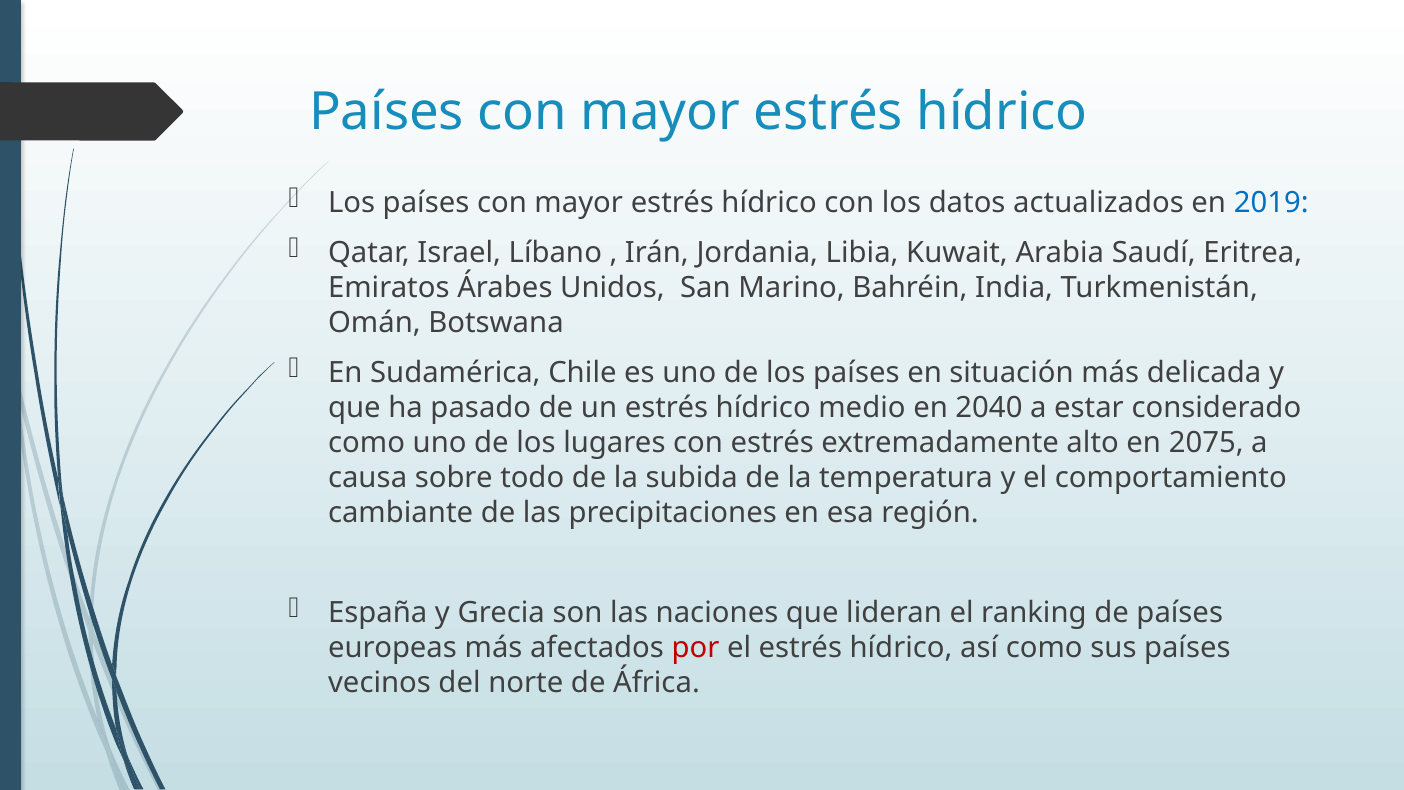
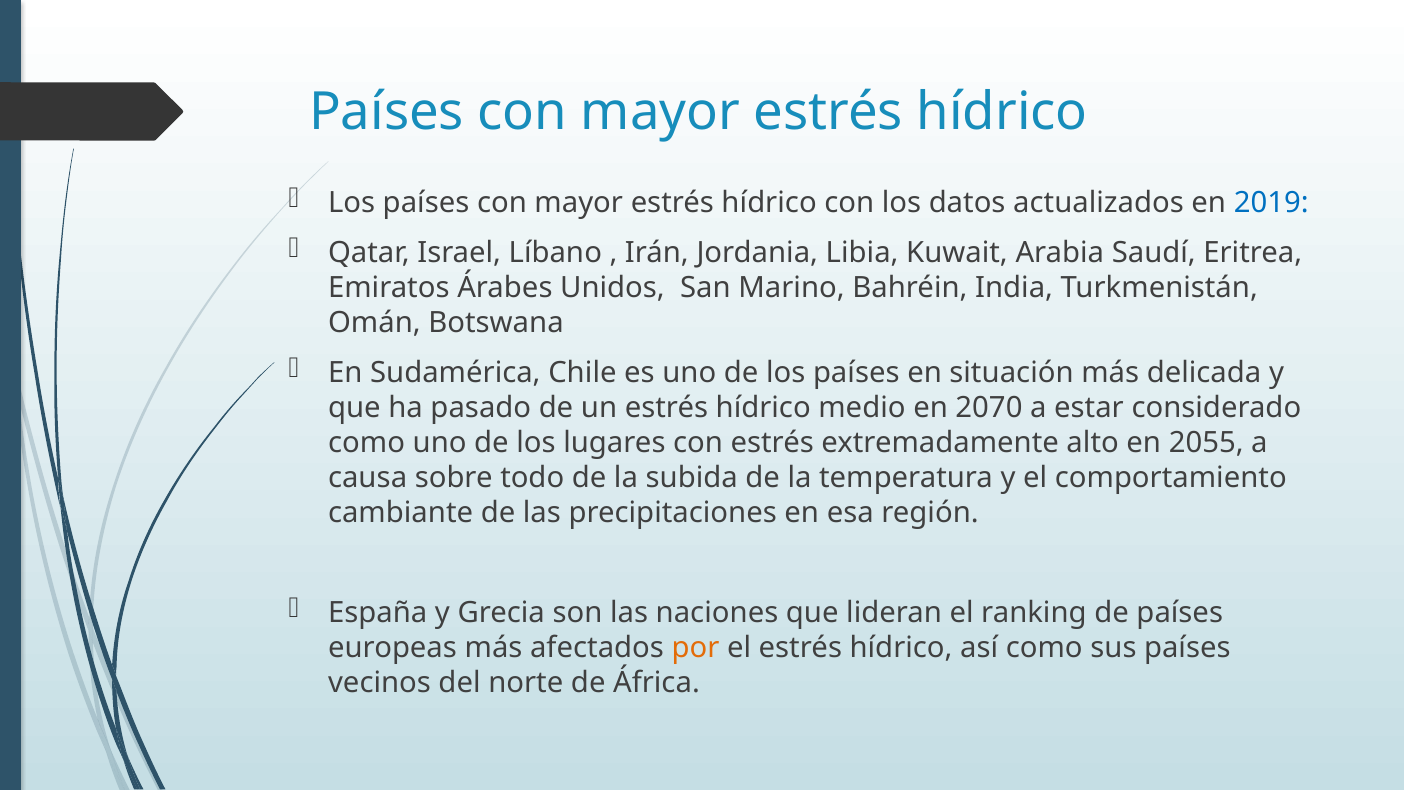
2040: 2040 -> 2070
2075: 2075 -> 2055
por colour: red -> orange
